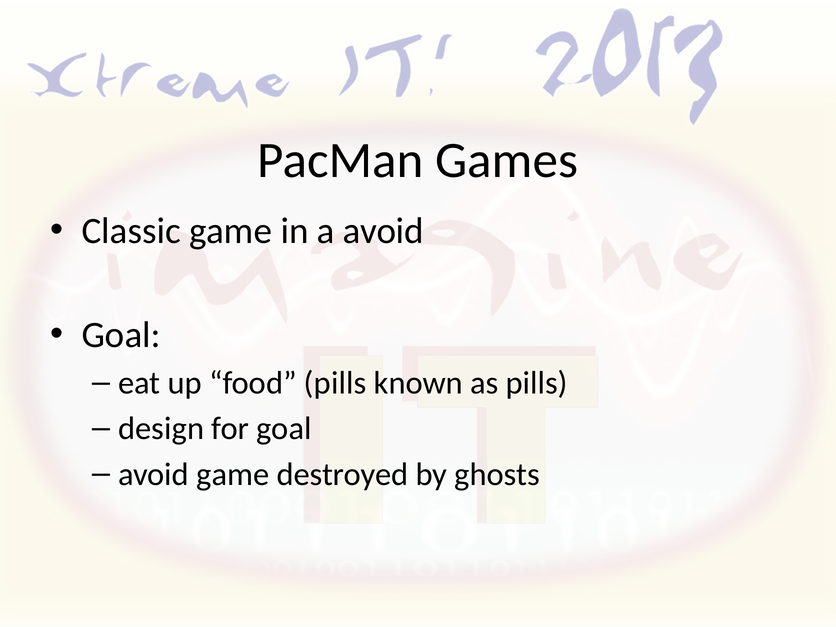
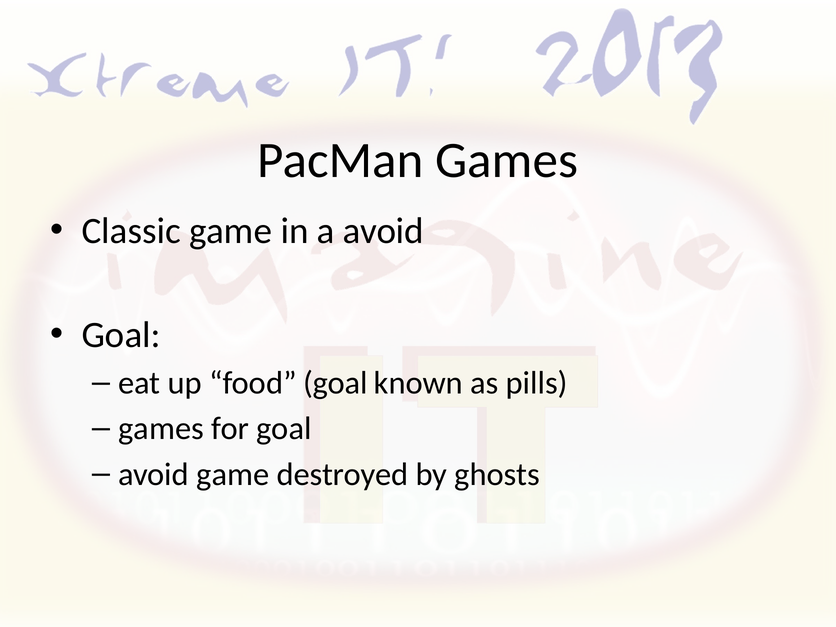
food pills: pills -> goal
design at (161, 429): design -> games
